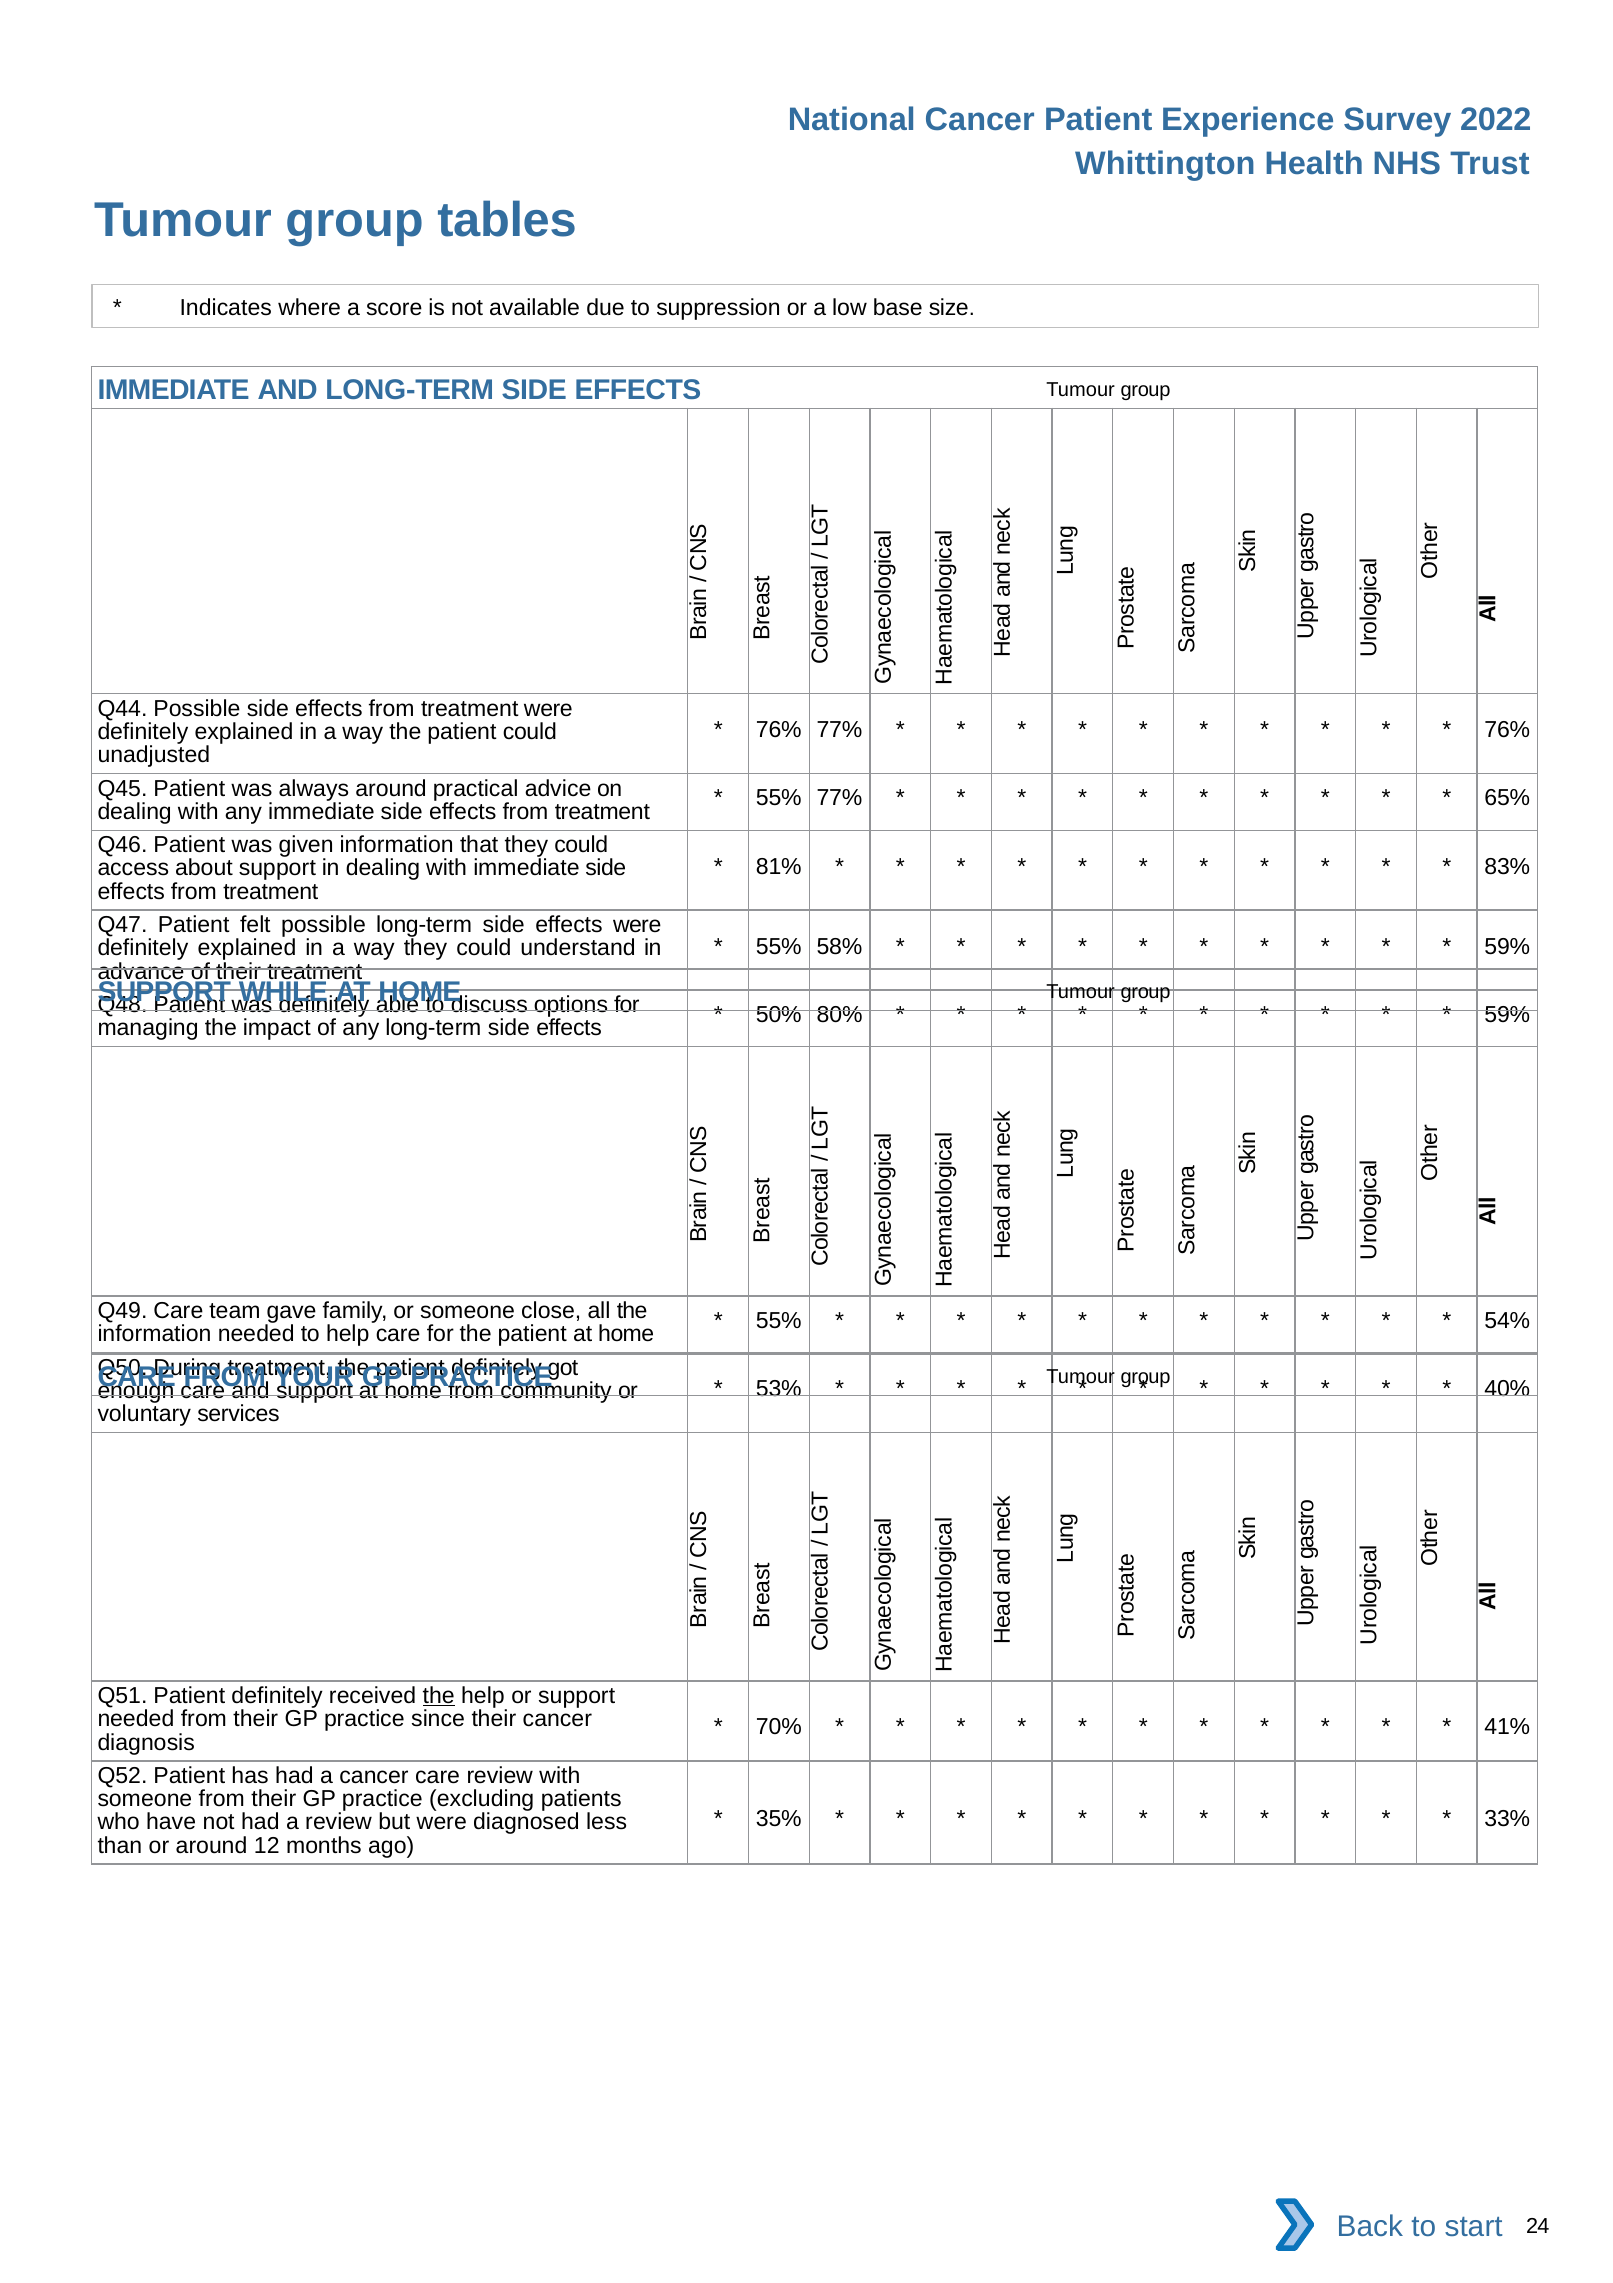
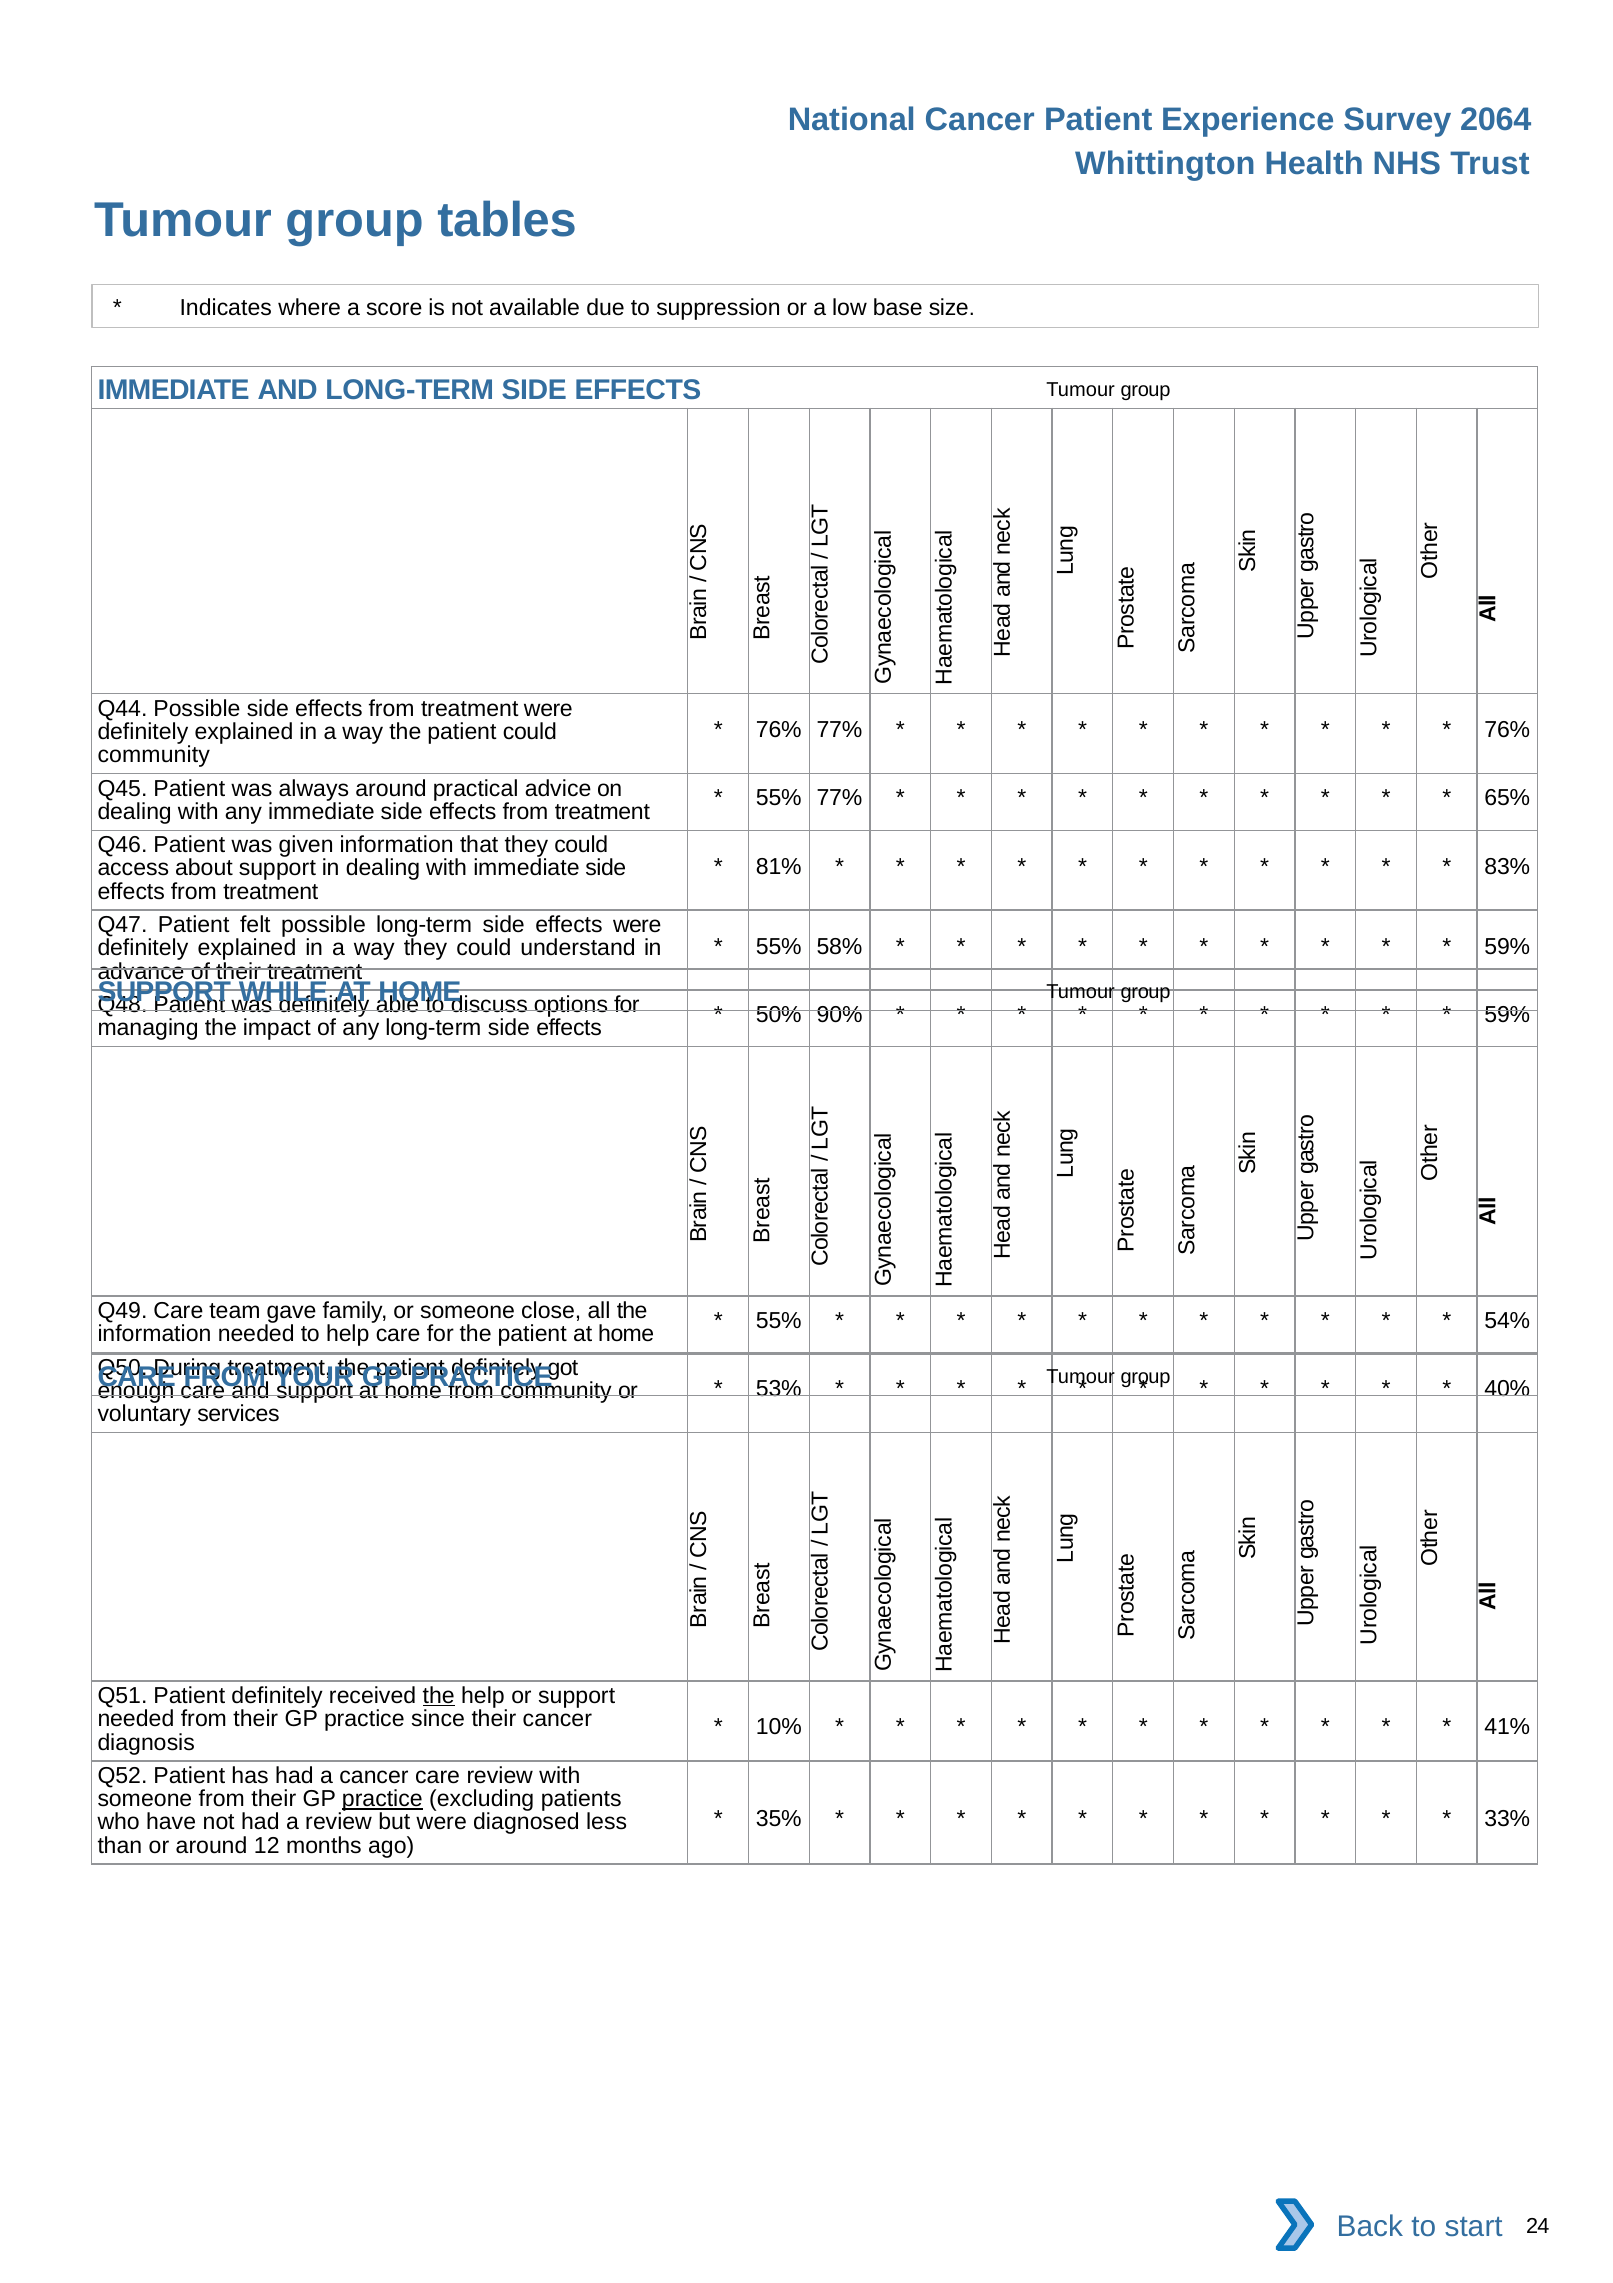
2022: 2022 -> 2064
unadjusted at (154, 755): unadjusted -> community
80%: 80% -> 90%
70%: 70% -> 10%
practice at (382, 1799) underline: none -> present
